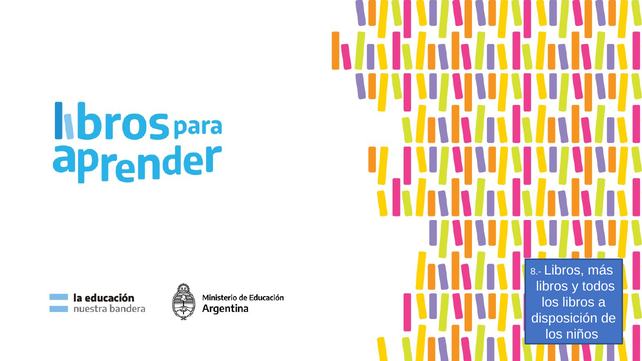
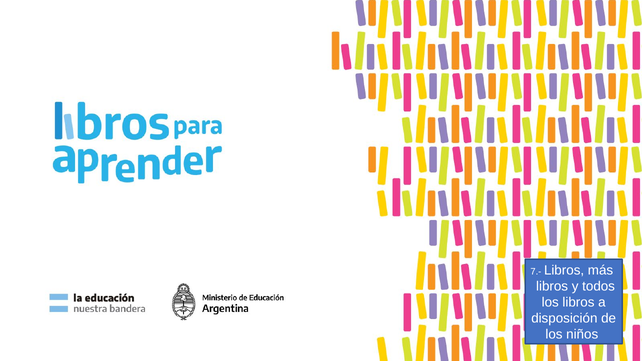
8.-: 8.- -> 7.-
